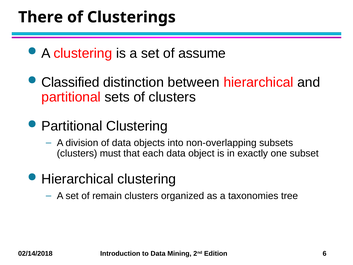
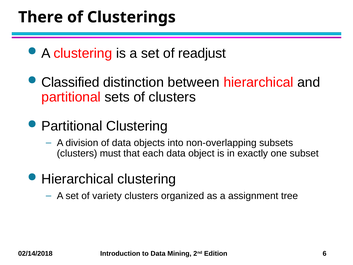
assume: assume -> readjust
remain: remain -> variety
taxonomies: taxonomies -> assignment
